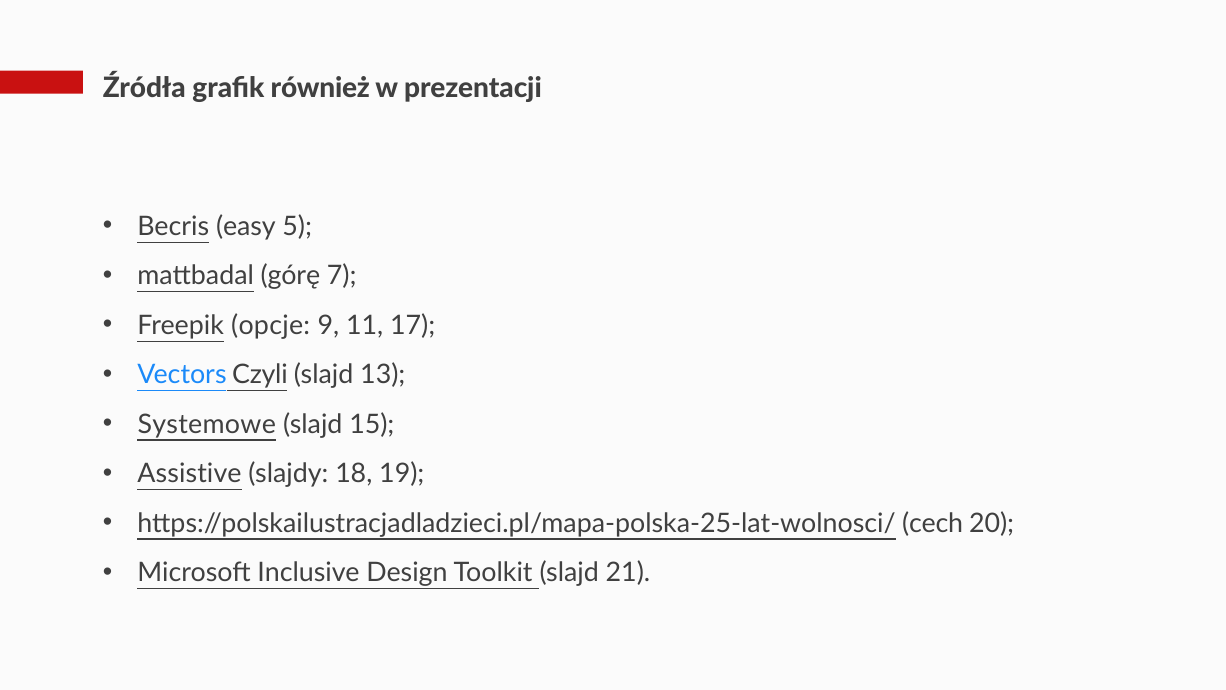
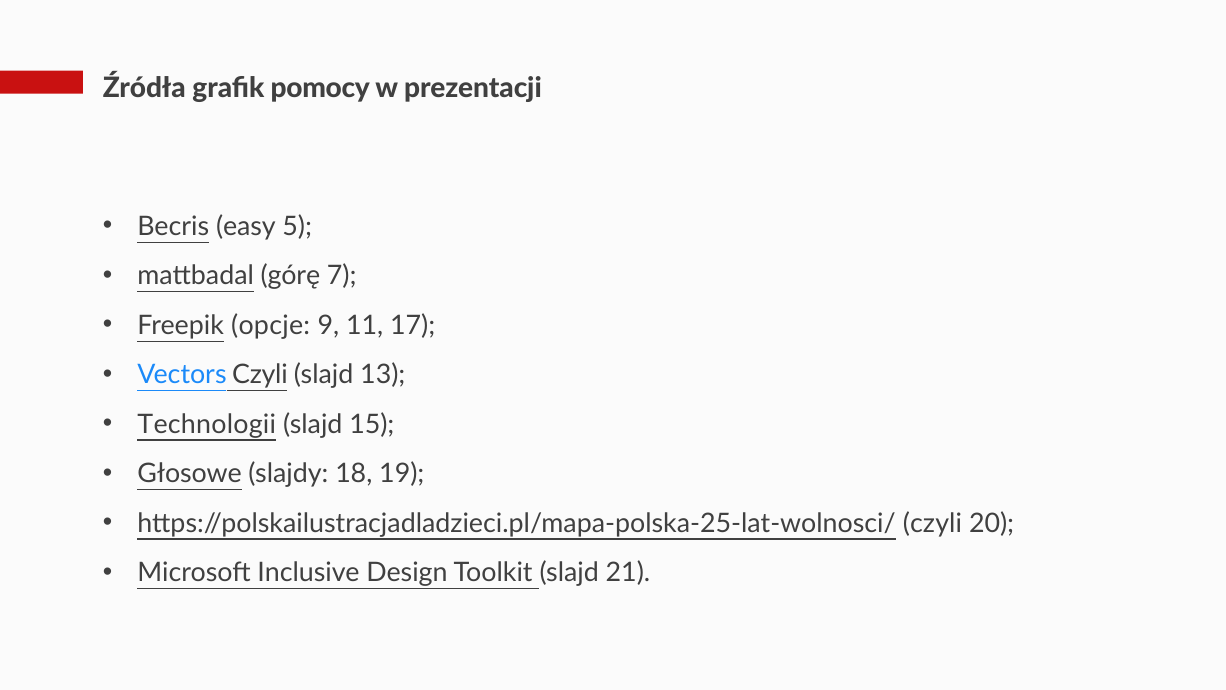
również: również -> pomocy
Systemowe: Systemowe -> Technologii
Assistive: Assistive -> Głosowe
https://polskailustracjadladzieci.pl/mapa-polska-25-lat-wolnosci/ cech: cech -> czyli
